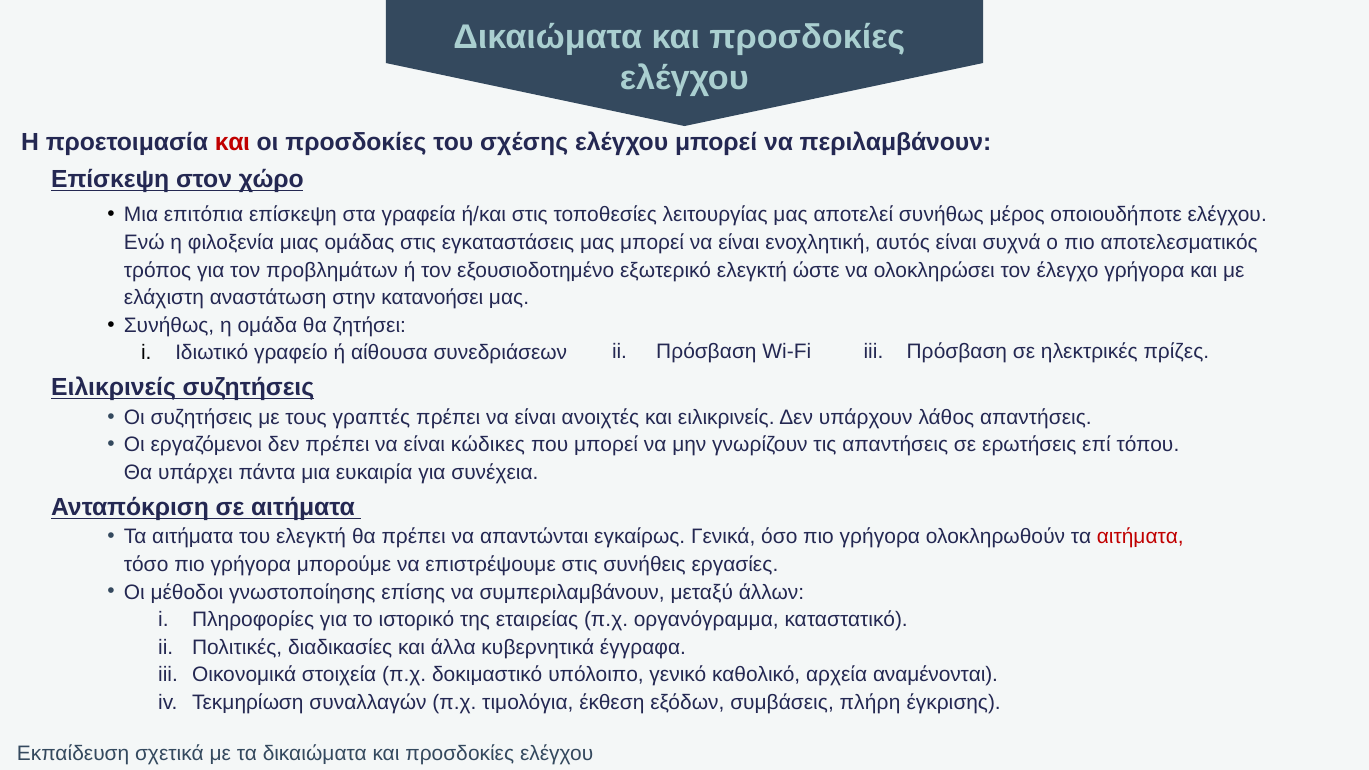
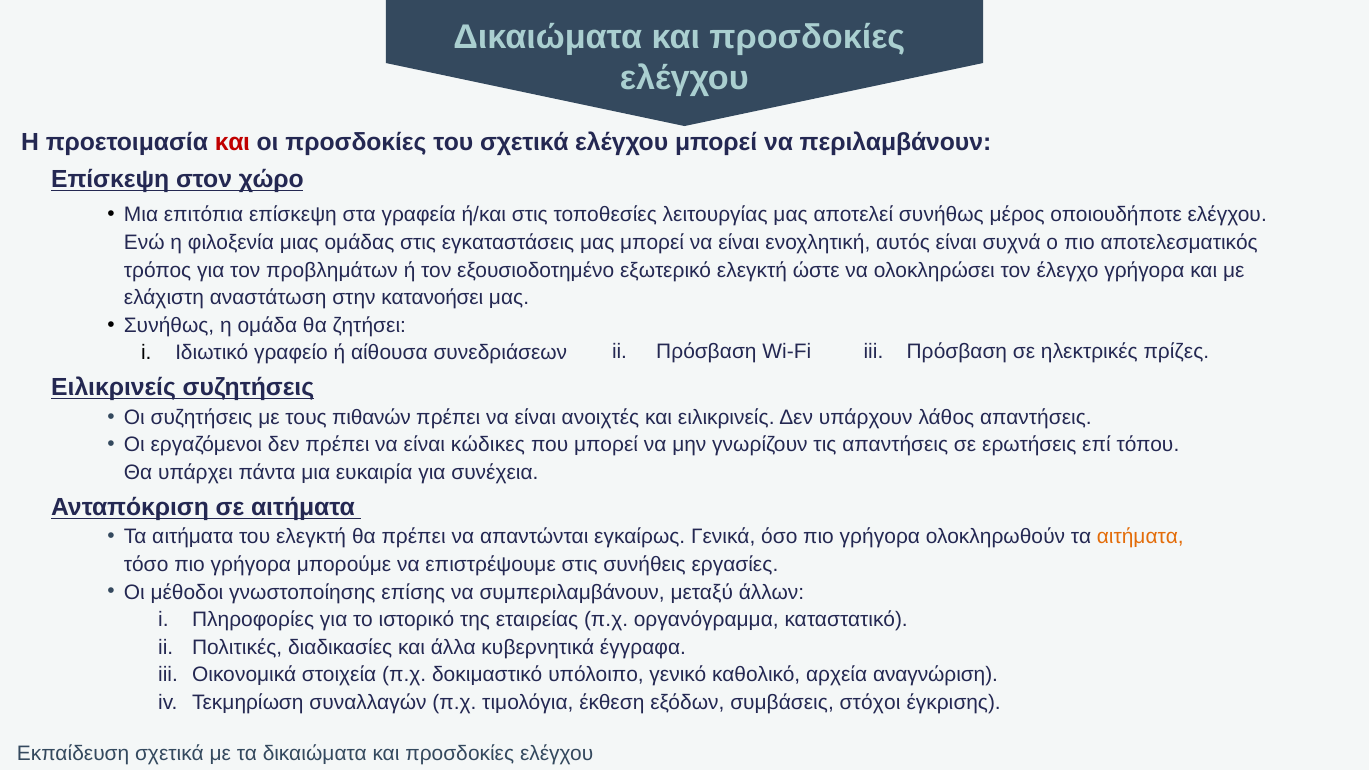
του σχέσης: σχέσης -> σχετικά
γραπτές: γραπτές -> πιθανών
αιτήματα at (1140, 537) colour: red -> orange
αναμένονται: αναμένονται -> αναγνώριση
πλήρη: πλήρη -> στόχοι
